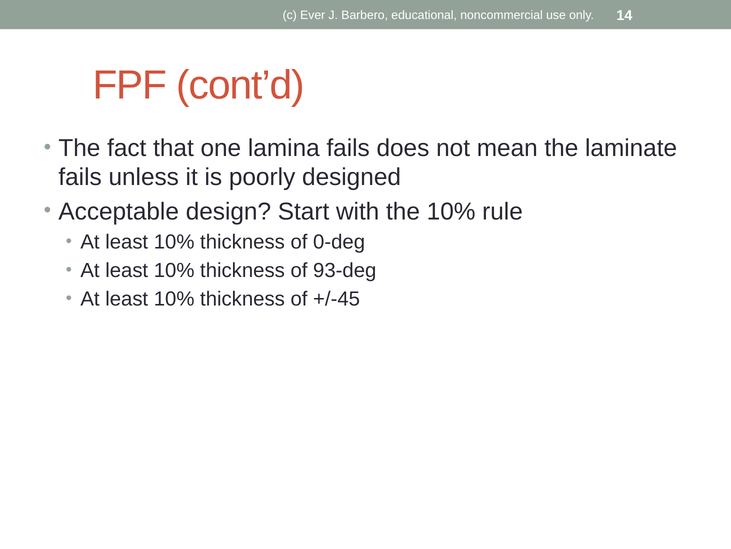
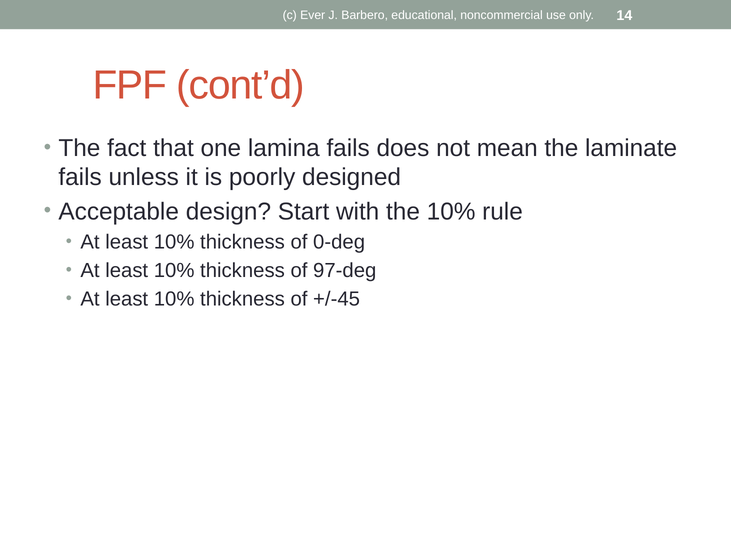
93-deg: 93-deg -> 97-deg
